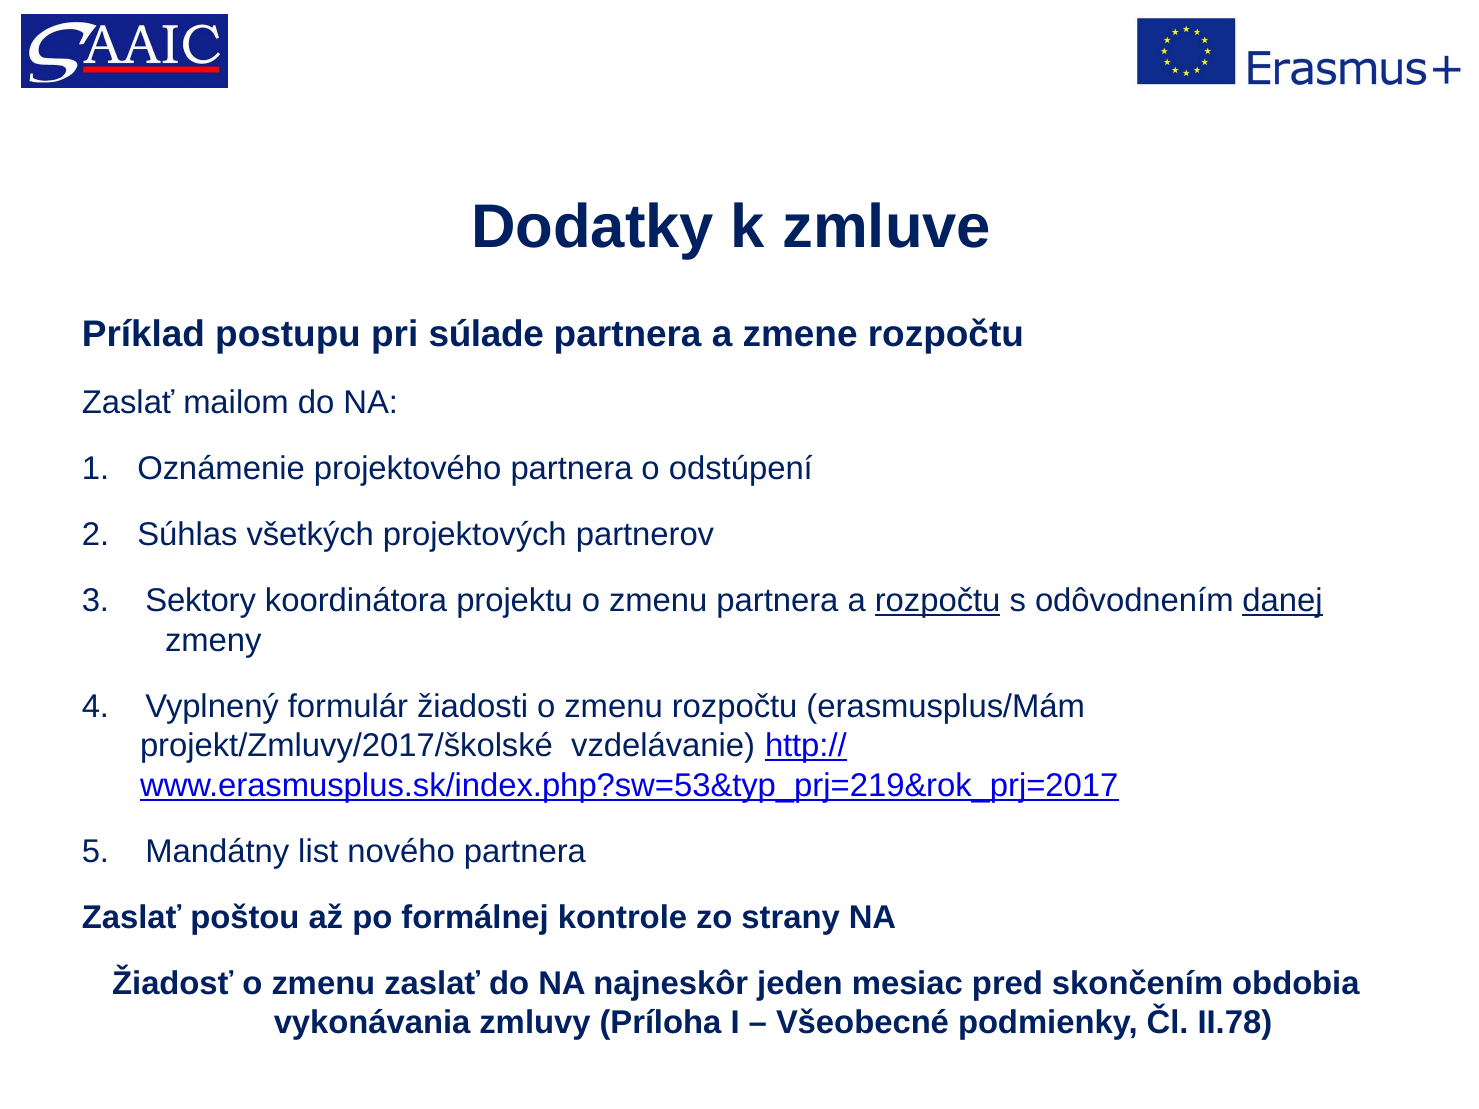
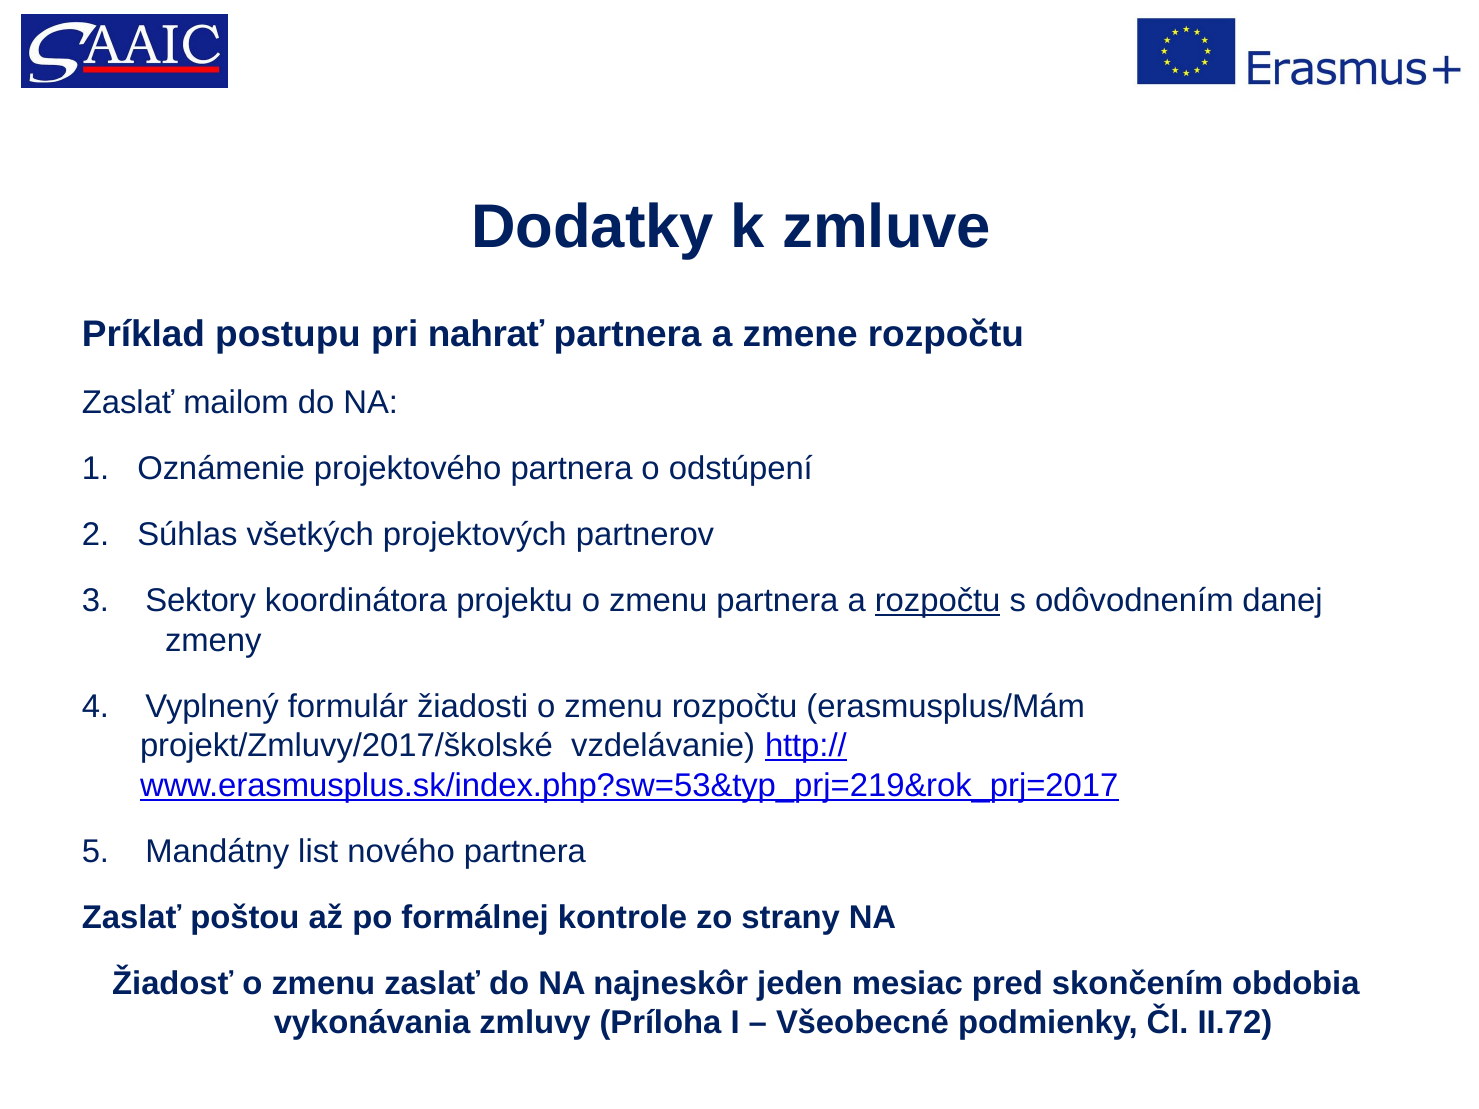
súlade: súlade -> nahrať
danej underline: present -> none
II.78: II.78 -> II.72
